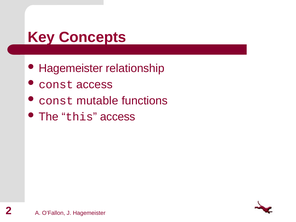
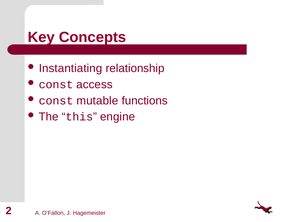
Hagemeister at (71, 68): Hagemeister -> Instantiating
access at (118, 117): access -> engine
